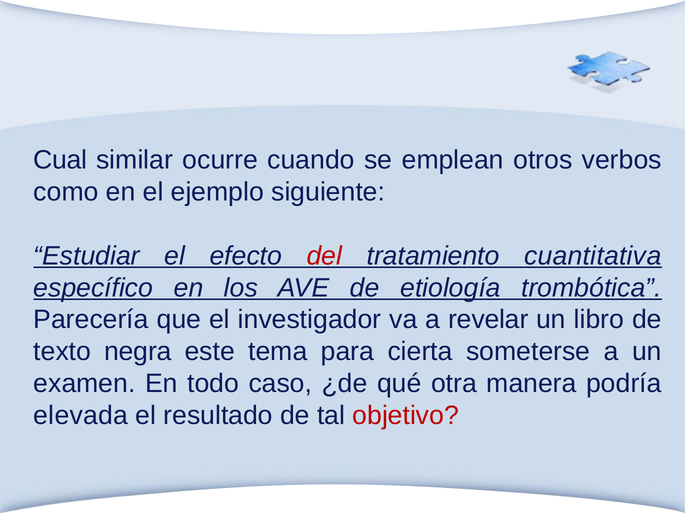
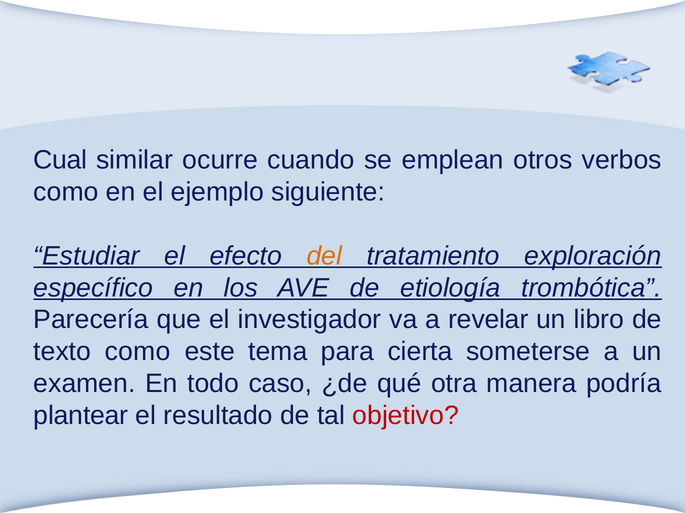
del colour: red -> orange
cuantitativa: cuantitativa -> exploración
texto negra: negra -> como
elevada: elevada -> plantear
